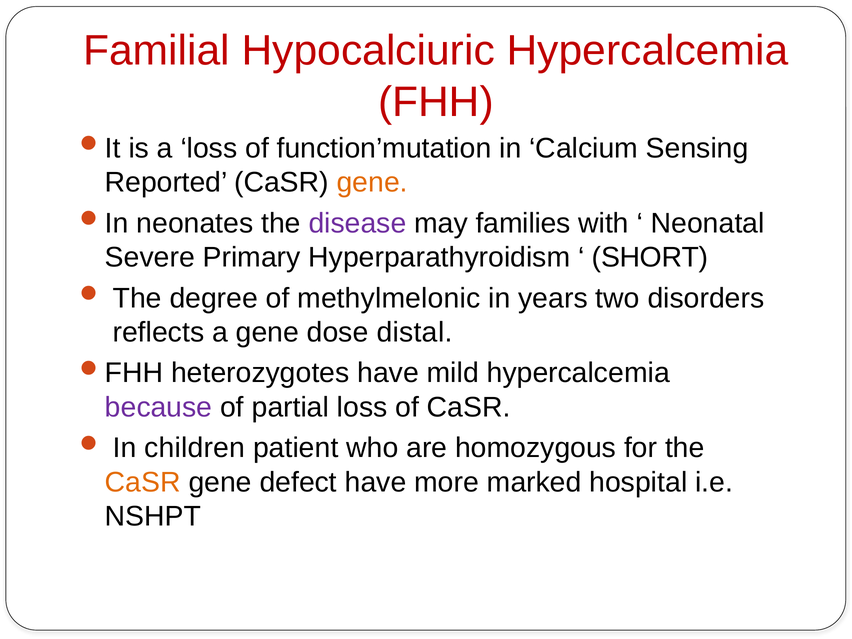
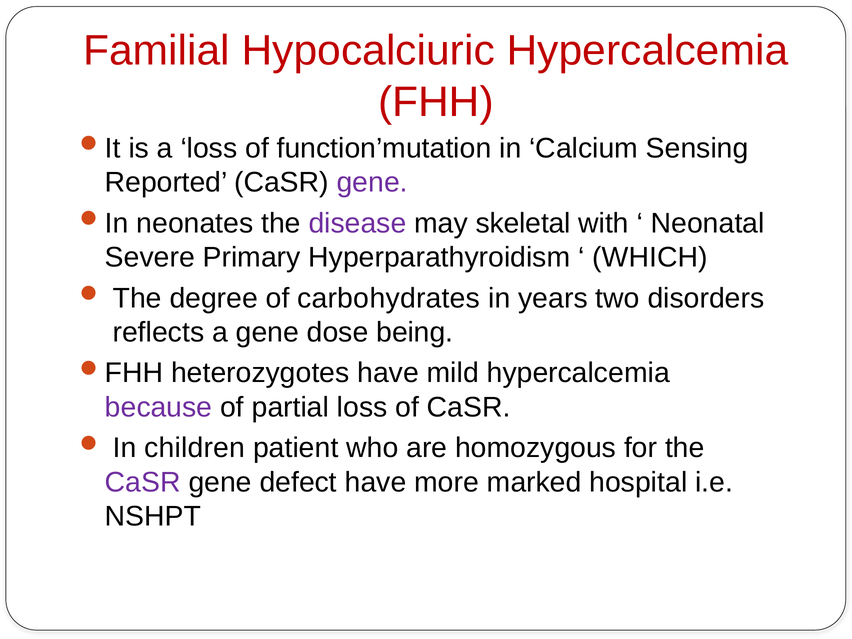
gene at (372, 182) colour: orange -> purple
families: families -> skeletal
SHORT: SHORT -> WHICH
methylmelonic: methylmelonic -> carbohydrates
distal: distal -> being
CaSR at (143, 482) colour: orange -> purple
